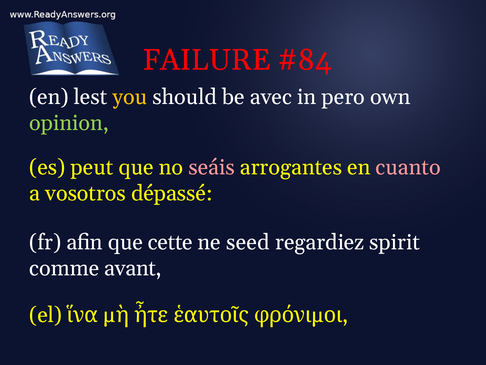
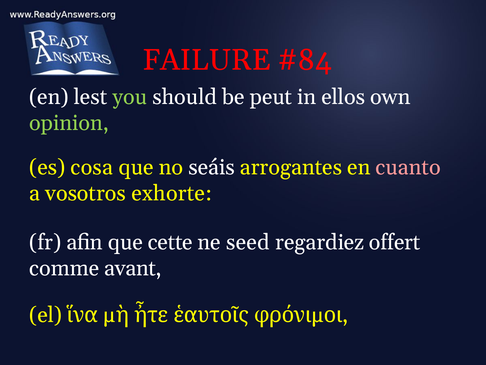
you colour: yellow -> light green
avec: avec -> peut
pero: pero -> ellos
peut: peut -> cosa
seáis colour: pink -> white
dépassé: dépassé -> exhorte
spirit: spirit -> offert
